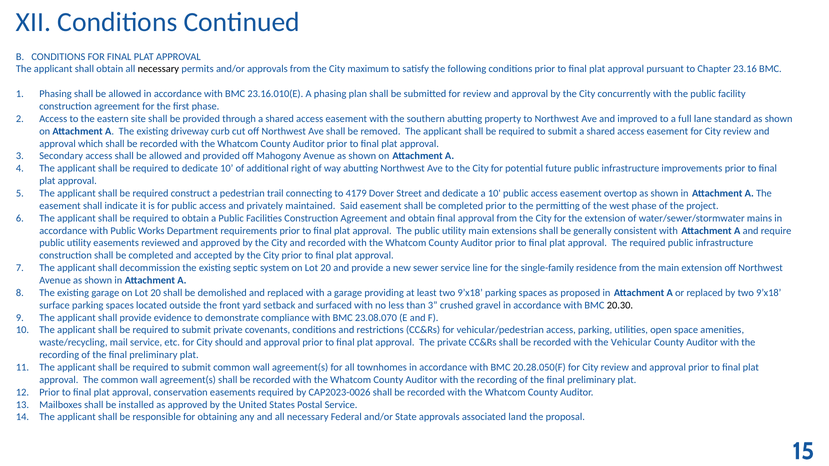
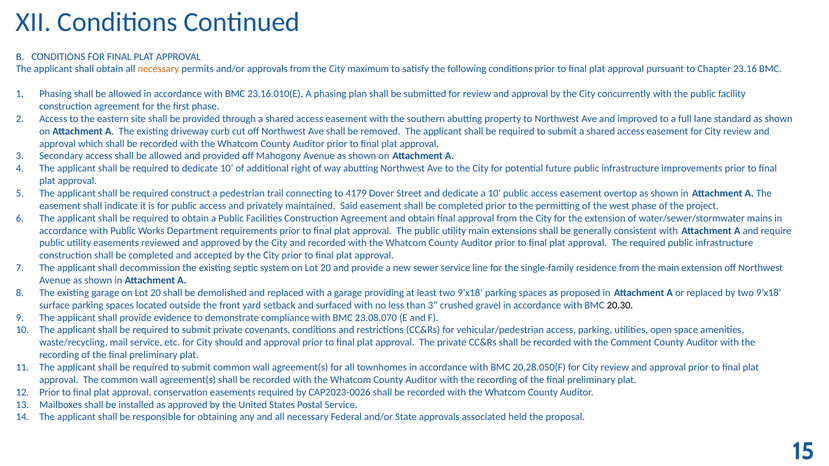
necessary at (158, 69) colour: black -> orange
Vehicular: Vehicular -> Comment
land: land -> held
